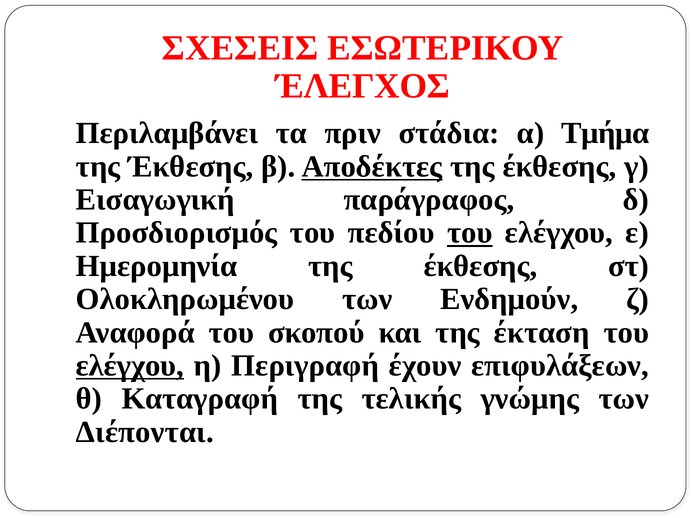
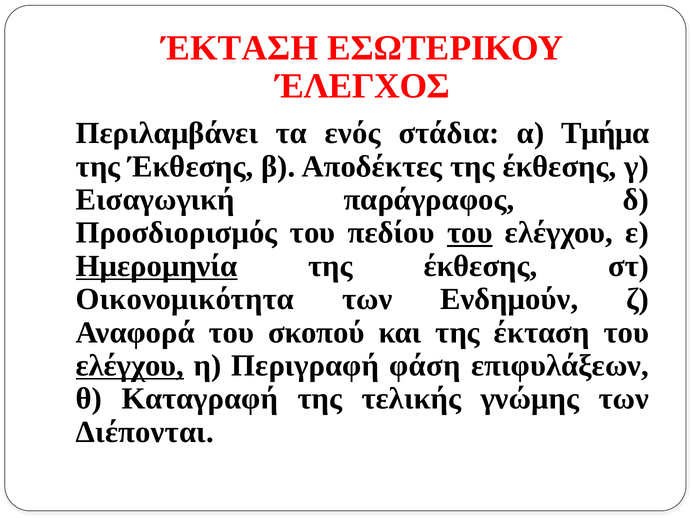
ΣΧΕΣΕΙΣ at (240, 48): ΣΧΕΣΕΙΣ -> ΈΚΤΑΣΗ
πριν: πριν -> ενός
Αποδέκτες underline: present -> none
Ημερομηνία underline: none -> present
Ολοκληρωμένου: Ολοκληρωμένου -> Οικονομικότητα
έχουν: έχουν -> φάση
